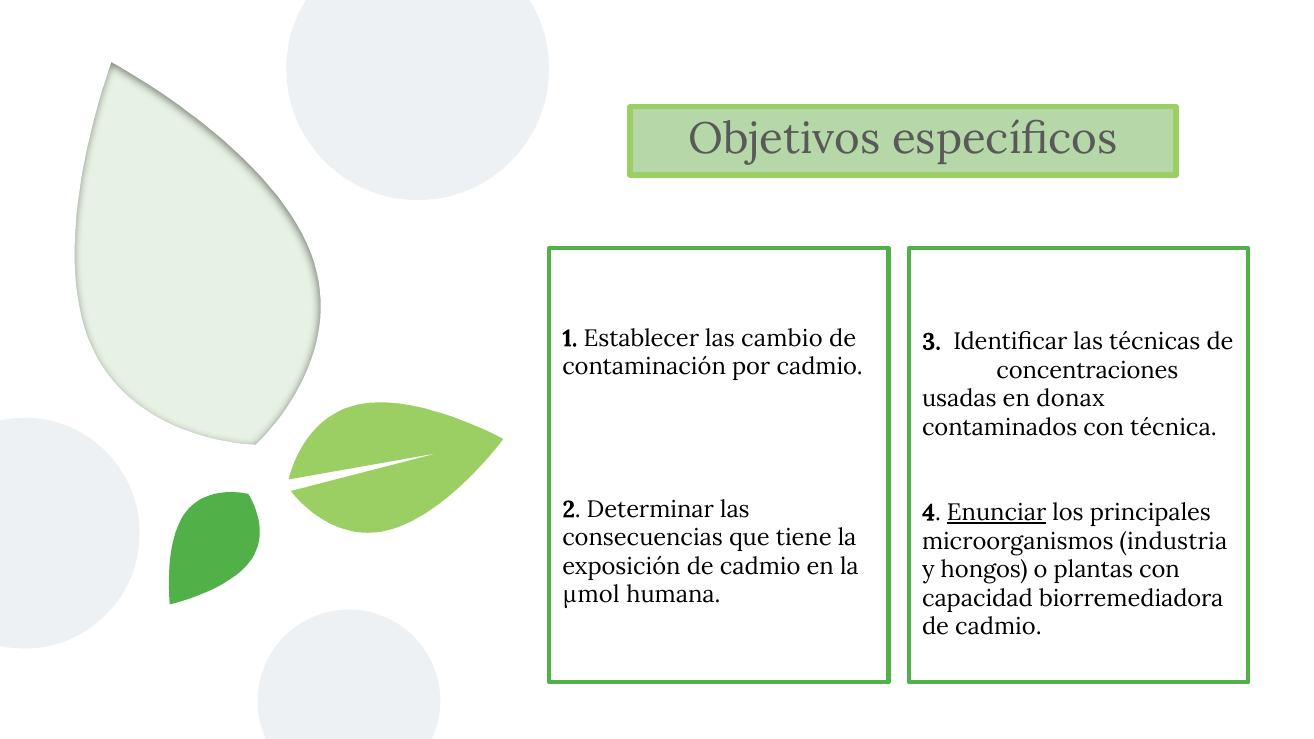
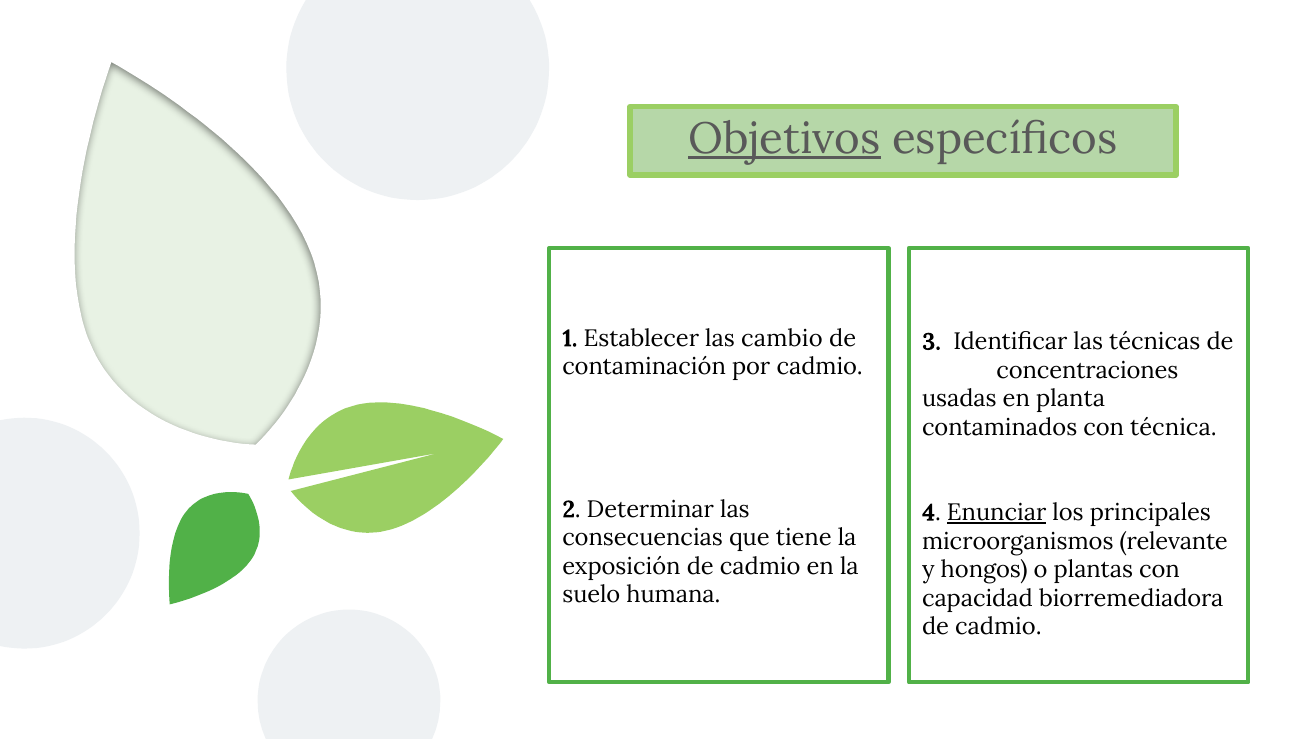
Objetivos underline: none -> present
donax: donax -> planta
industria: industria -> relevante
μmol: μmol -> suelo
